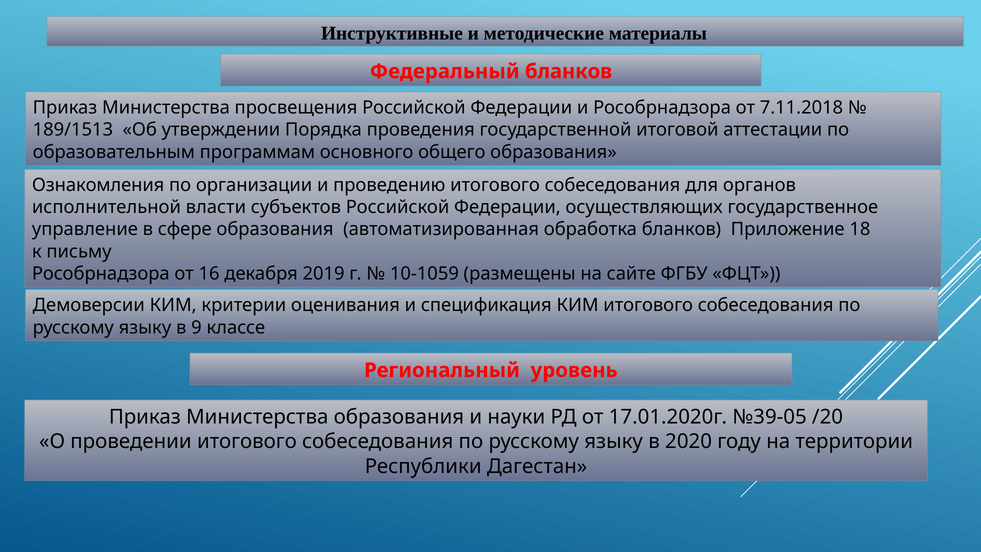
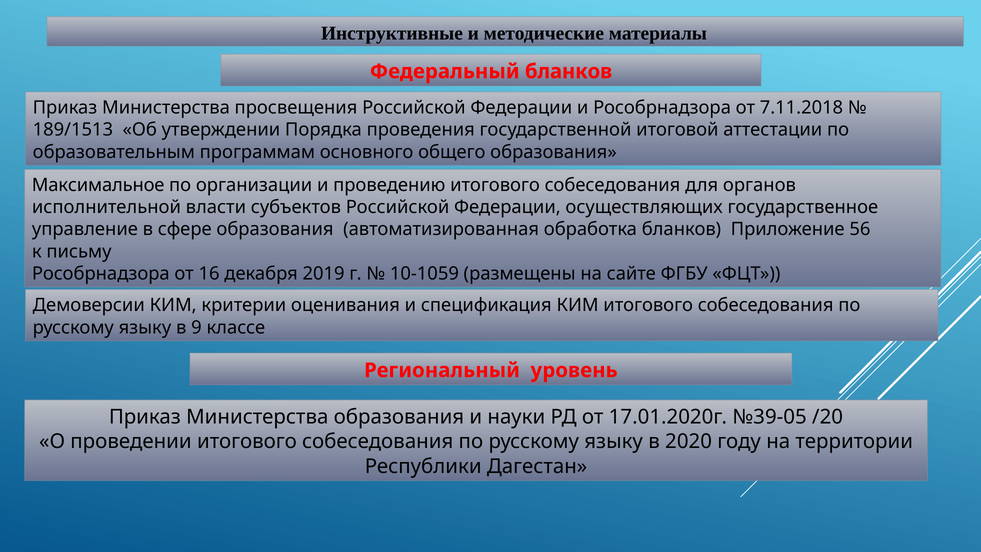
Ознакомления: Ознакомления -> Максимальное
18: 18 -> 56
